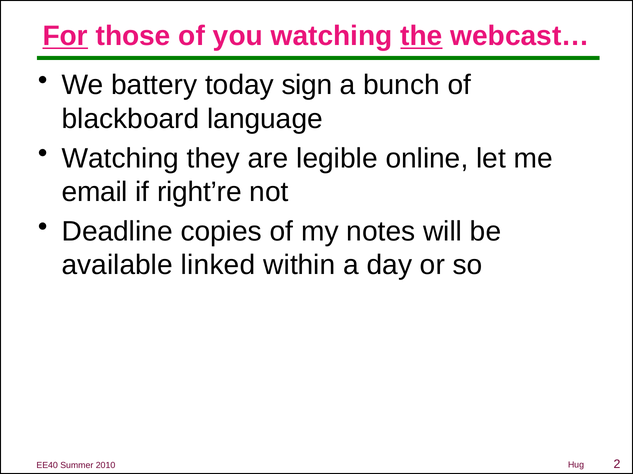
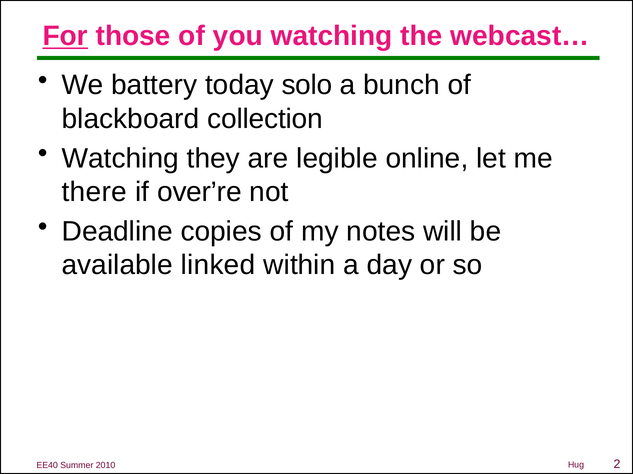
the underline: present -> none
sign: sign -> solo
language: language -> collection
email: email -> there
right’re: right’re -> over’re
